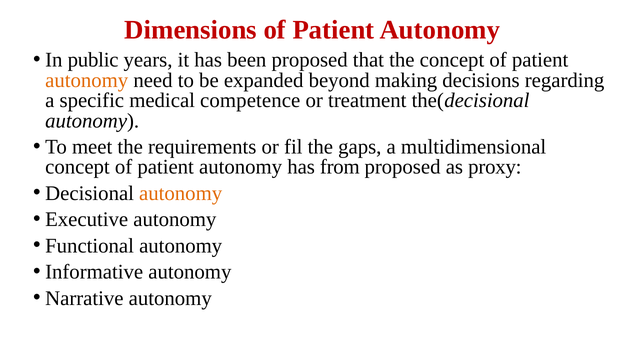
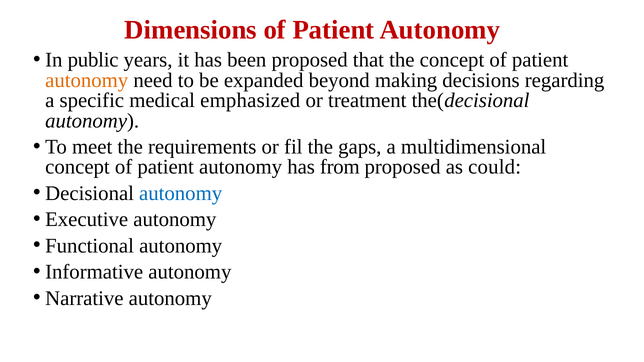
competence: competence -> emphasized
proxy: proxy -> could
autonomy at (181, 193) colour: orange -> blue
